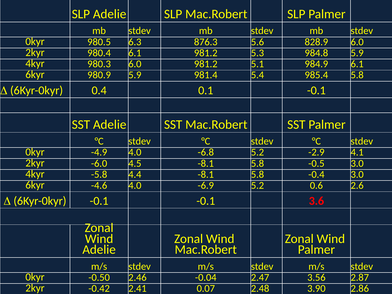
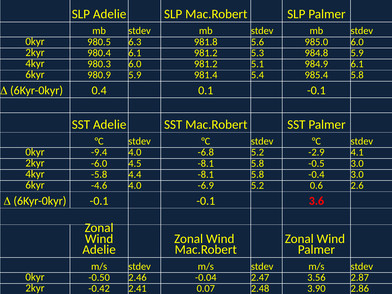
876.3: 876.3 -> 981.8
828.9: 828.9 -> 985.0
-4.9: -4.9 -> -9.4
